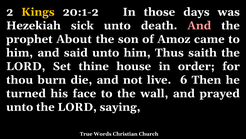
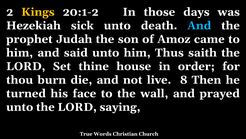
And at (199, 25) colour: pink -> light blue
About: About -> Judah
6: 6 -> 8
